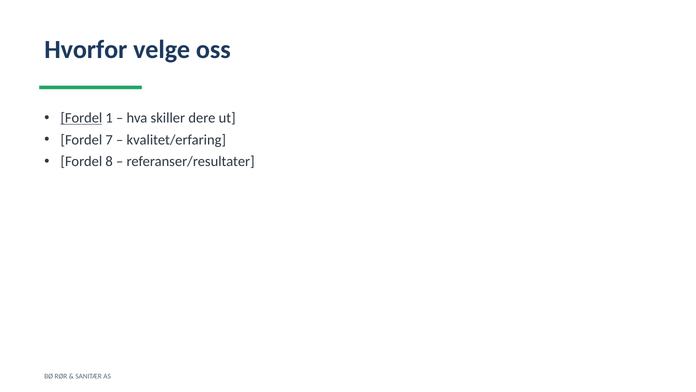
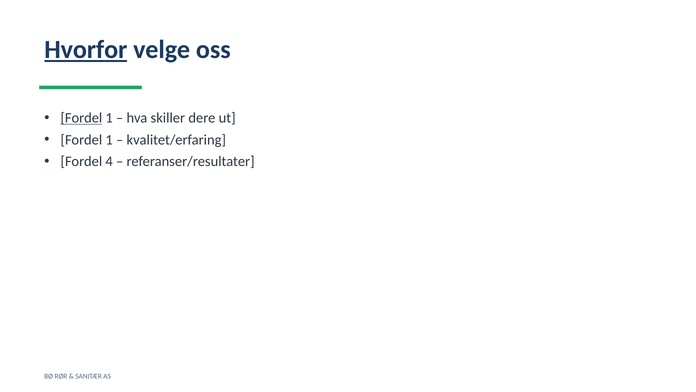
Hvorfor underline: none -> present
7 at (109, 140): 7 -> 1
8: 8 -> 4
